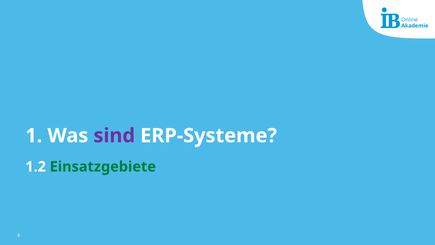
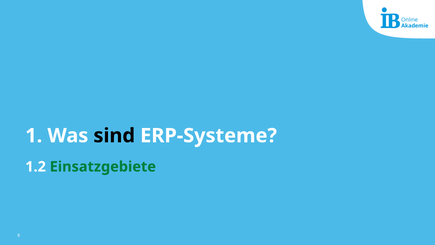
sind colour: purple -> black
